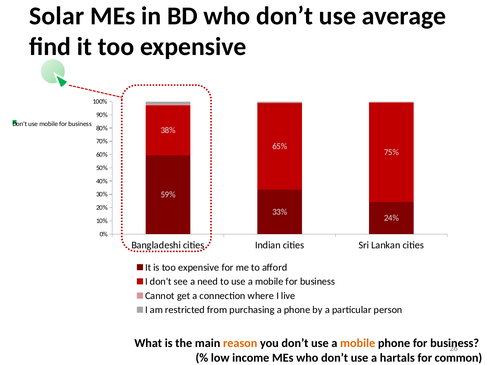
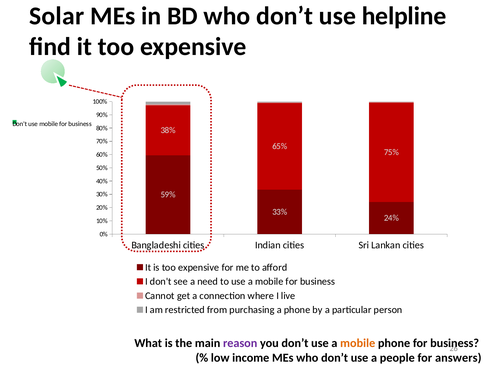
average: average -> helpline
reason colour: orange -> purple
hartals: hartals -> people
common: common -> answers
